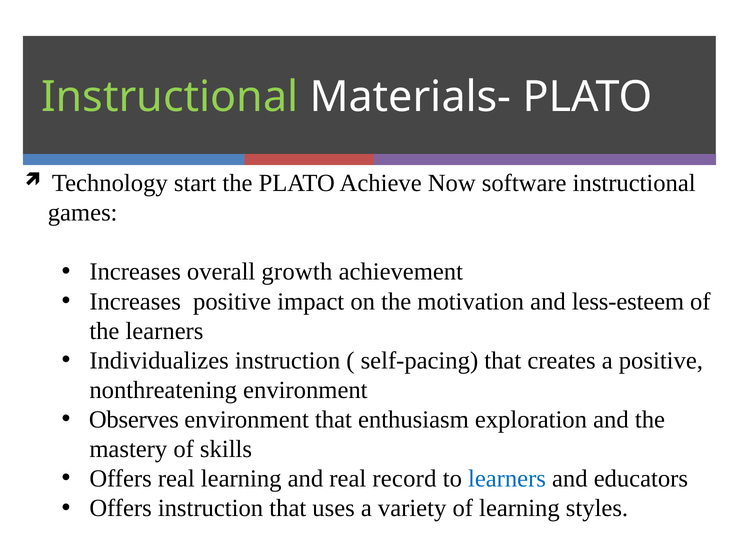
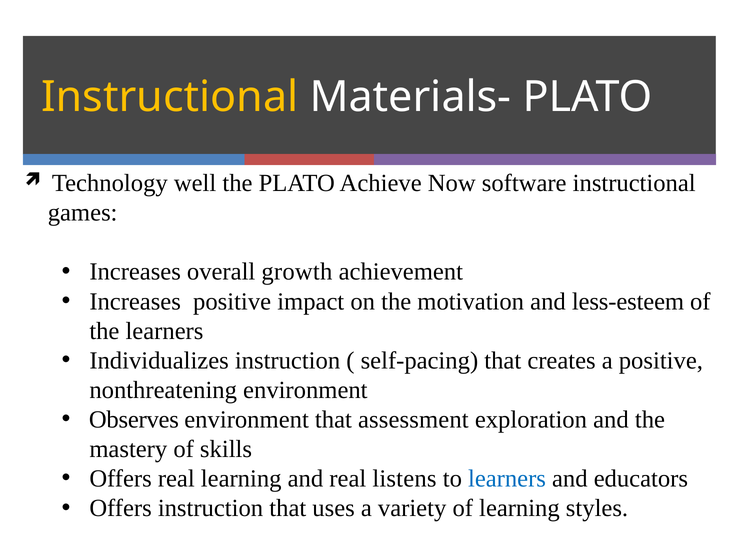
Instructional at (170, 97) colour: light green -> yellow
start: start -> well
enthusiasm: enthusiasm -> assessment
record: record -> listens
